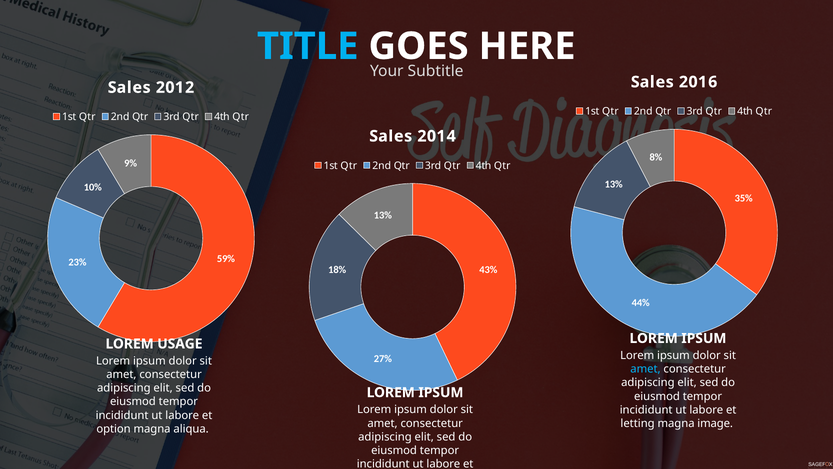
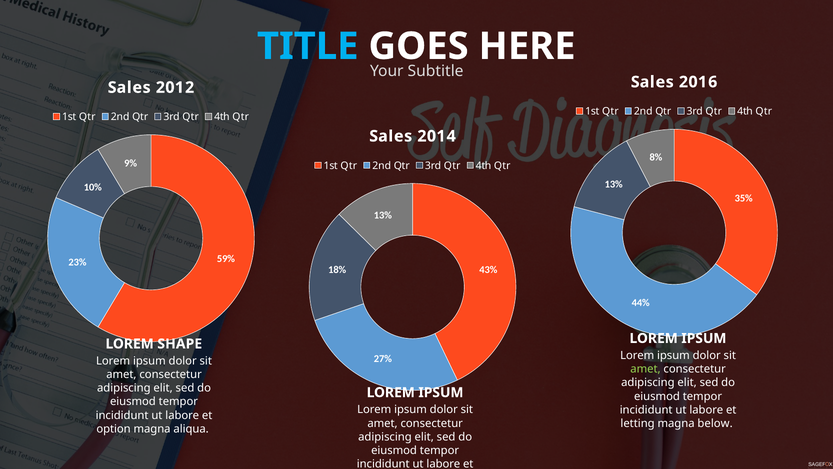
USAGE: USAGE -> SHAPE
amet at (645, 369) colour: light blue -> light green
image: image -> below
